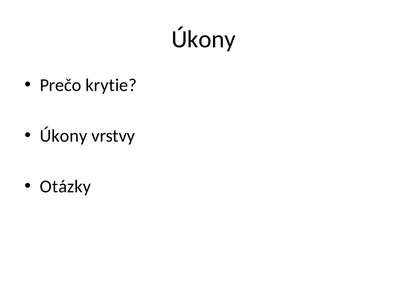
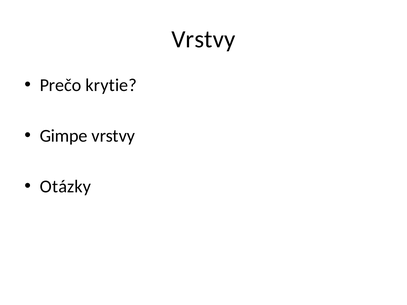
Úkony at (204, 39): Úkony -> Vrstvy
Úkony at (64, 136): Úkony -> Gimpe
